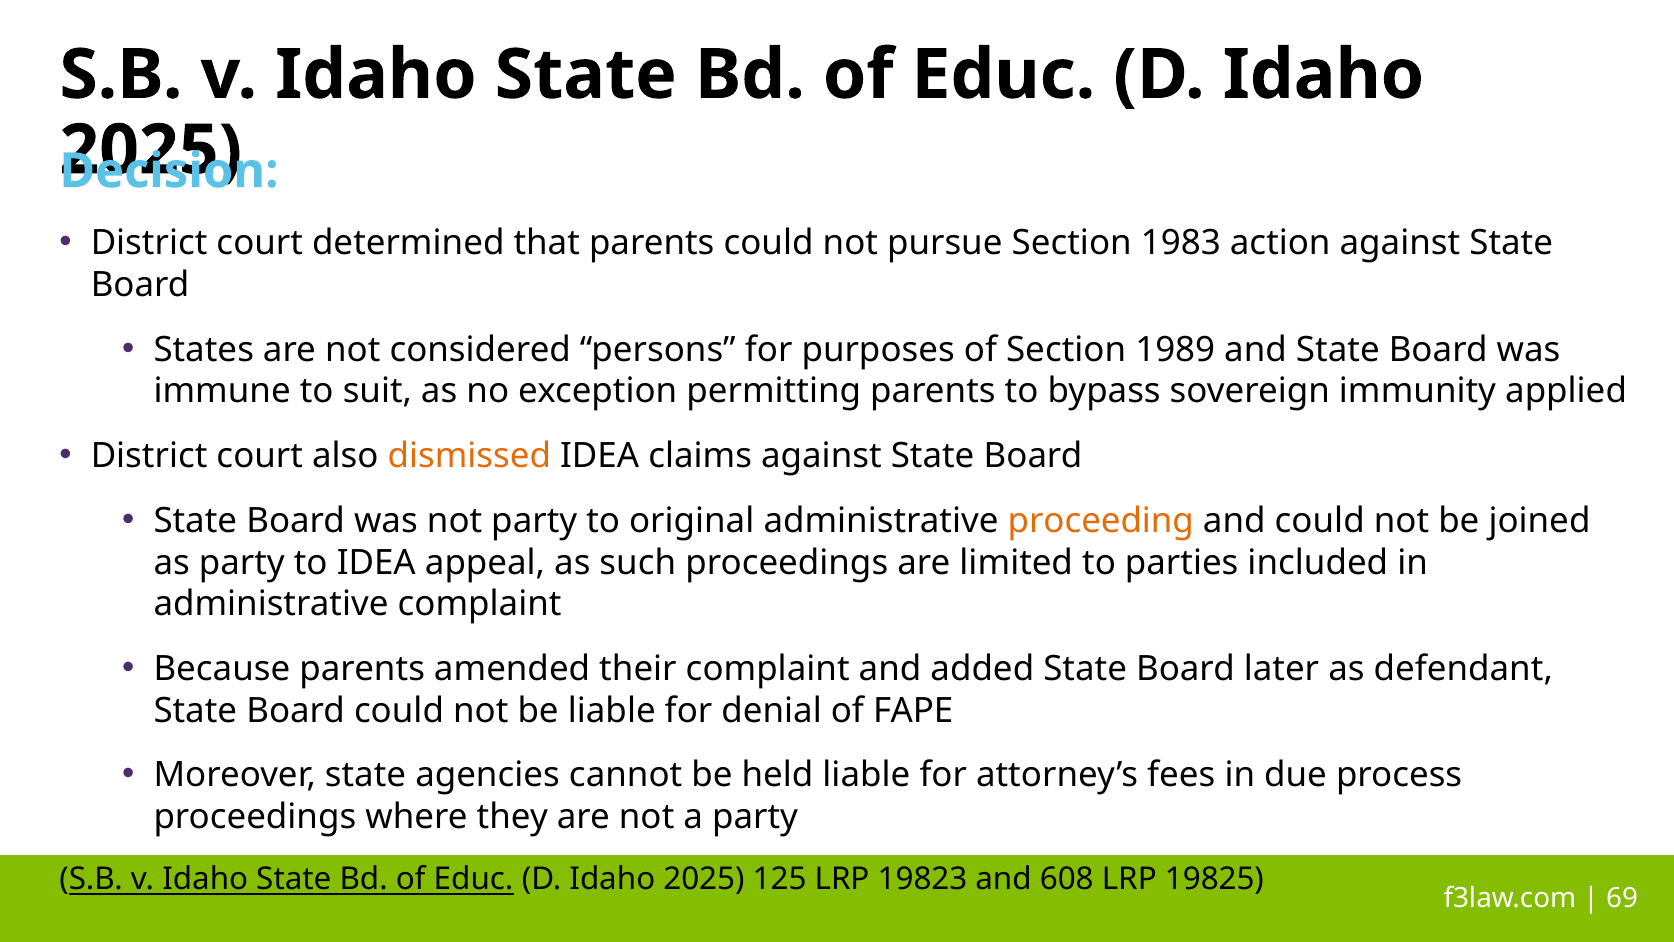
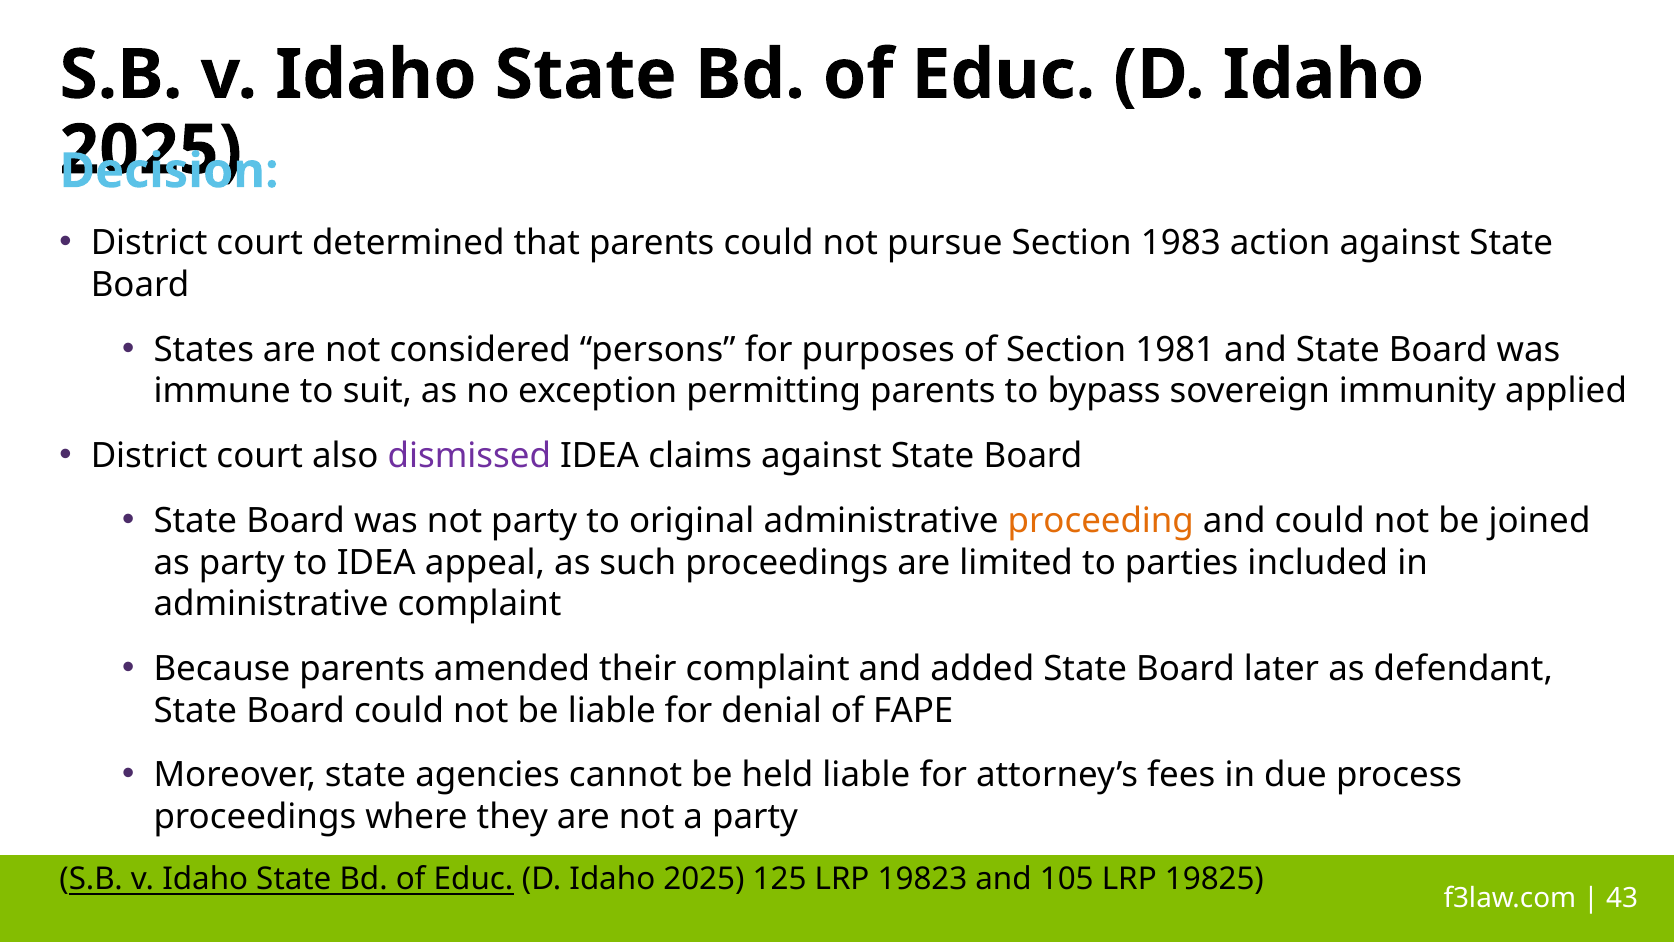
1989: 1989 -> 1981
dismissed colour: orange -> purple
608: 608 -> 105
69: 69 -> 43
